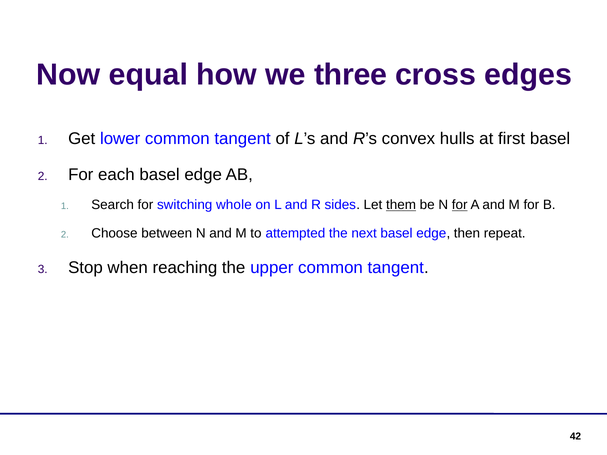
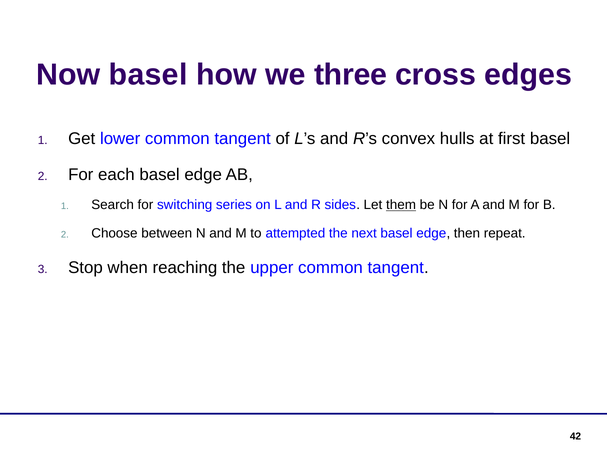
Now equal: equal -> basel
whole: whole -> series
for at (460, 205) underline: present -> none
